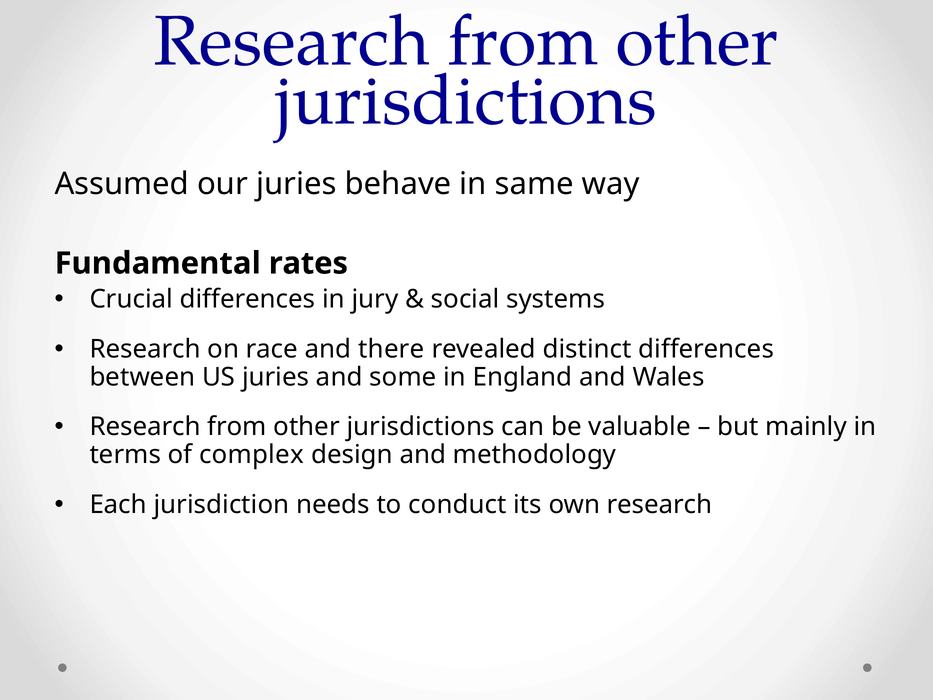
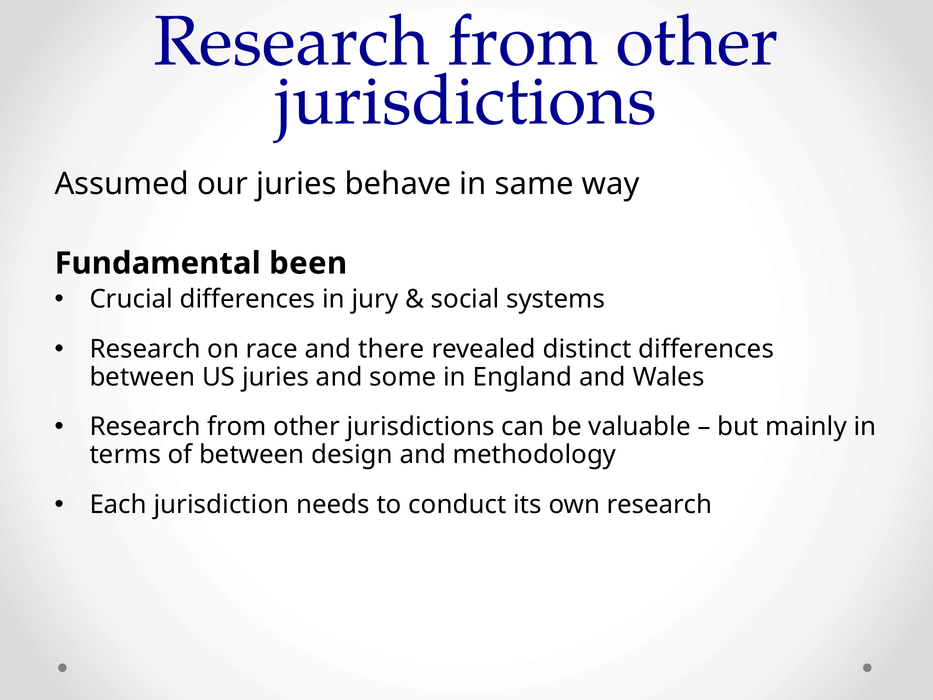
rates: rates -> been
of complex: complex -> between
